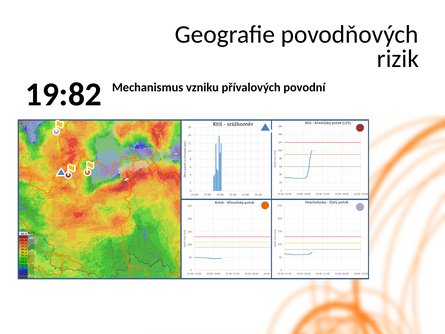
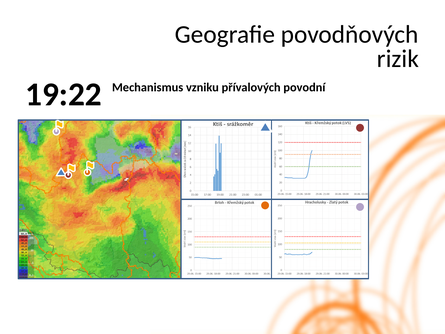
19:82: 19:82 -> 19:22
